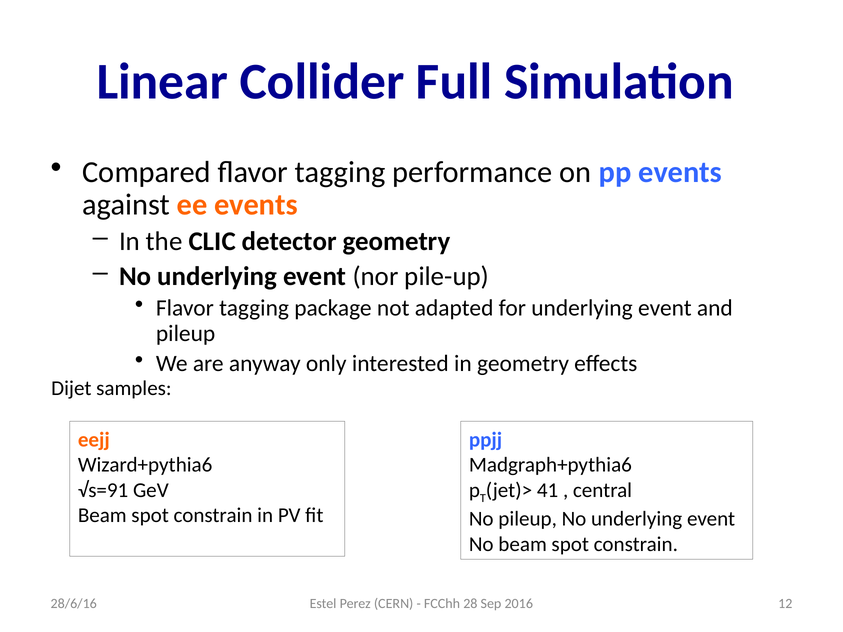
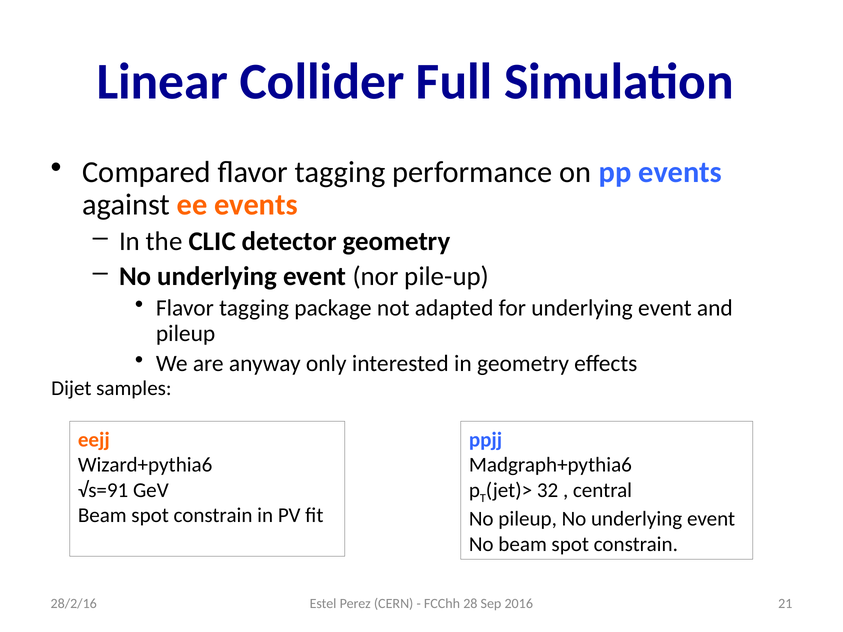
41: 41 -> 32
12: 12 -> 21
28/6/16: 28/6/16 -> 28/2/16
